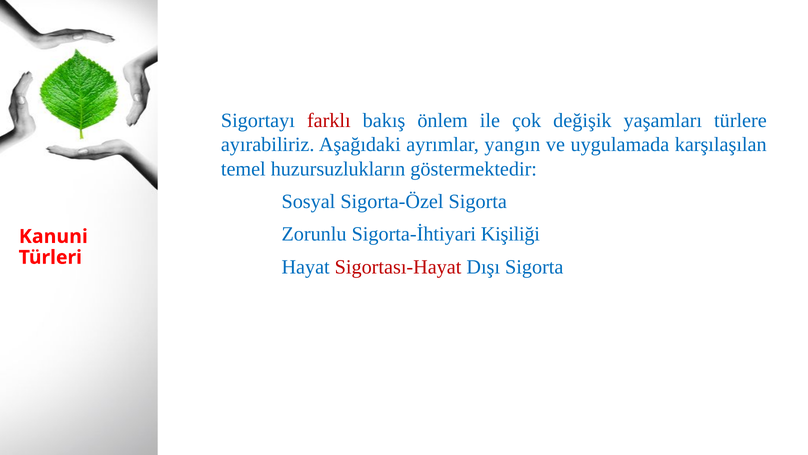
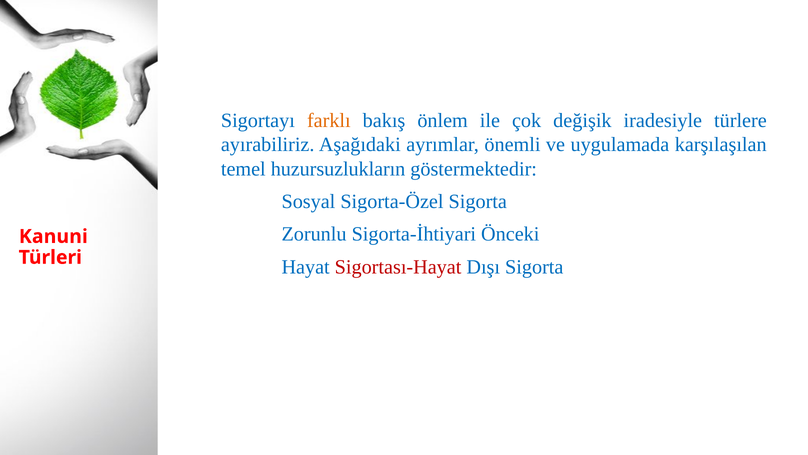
farklı colour: red -> orange
yaşamları: yaşamları -> iradesiyle
yangın: yangın -> önemli
Kişiliği: Kişiliği -> Önceki
